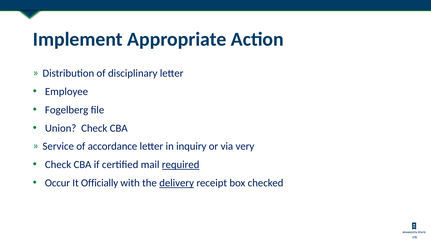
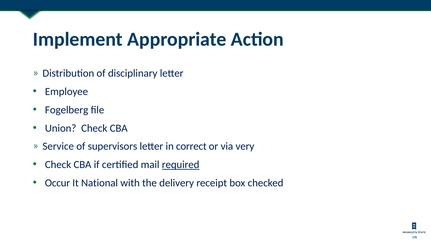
accordance: accordance -> supervisors
inquiry: inquiry -> correct
Officially: Officially -> National
delivery underline: present -> none
